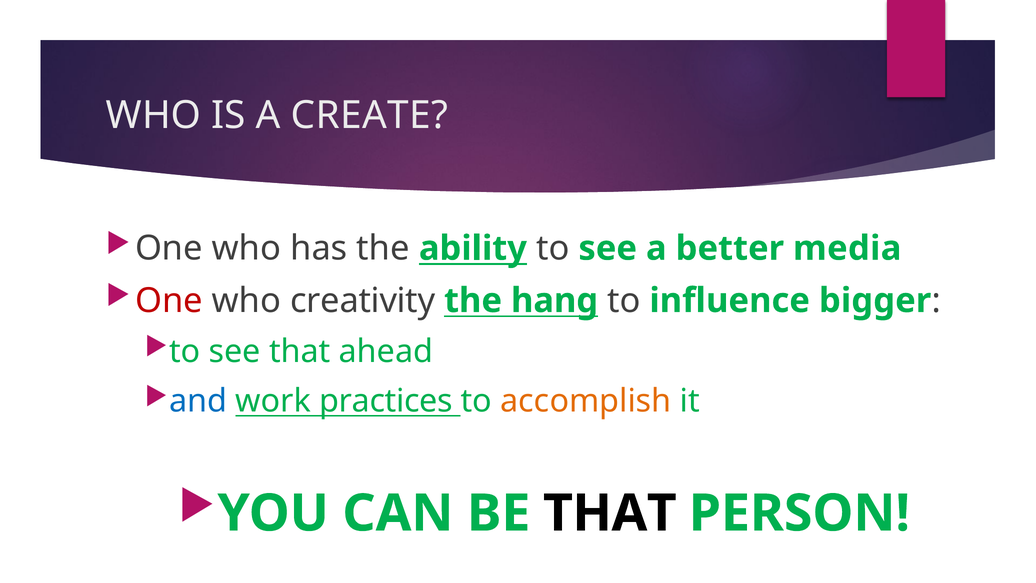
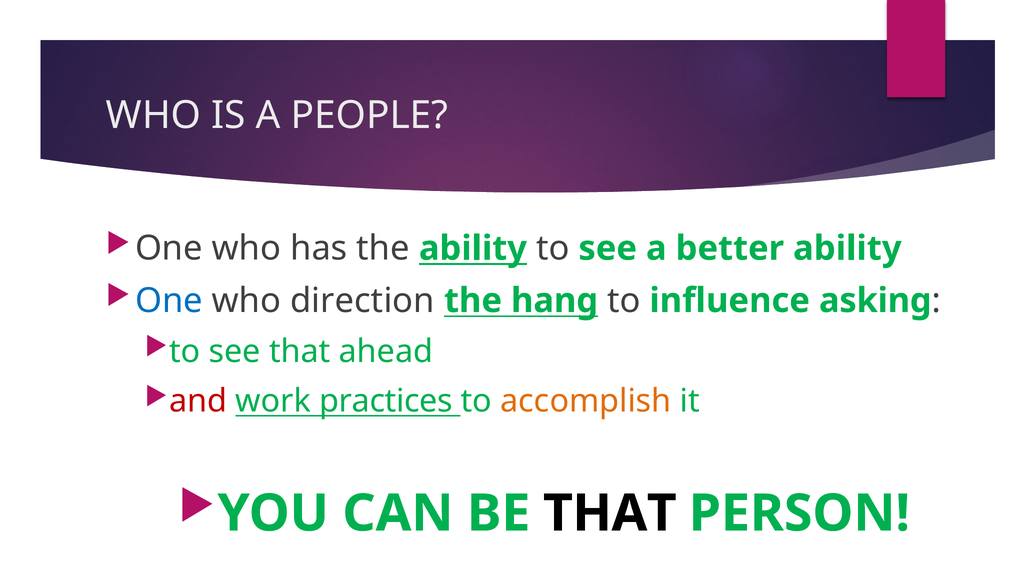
CREATE: CREATE -> PEOPLE
better media: media -> ability
One at (169, 301) colour: red -> blue
creativity: creativity -> direction
bigger: bigger -> asking
and colour: blue -> red
